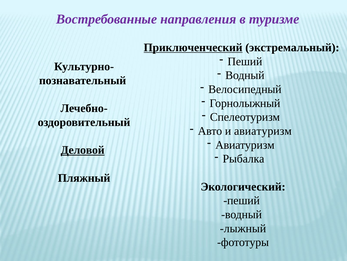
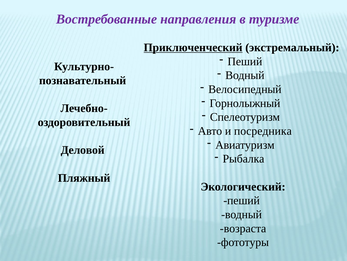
и авиатуризм: авиатуризм -> посредника
Деловой underline: present -> none
лыжный: лыжный -> возраста
